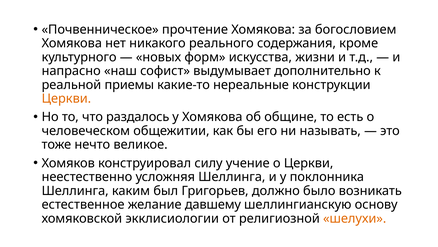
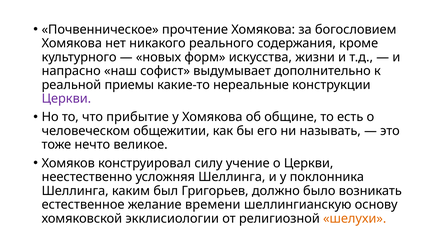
Церкви at (66, 98) colour: orange -> purple
раздалось: раздалось -> прибытие
давшему: давшему -> времени
